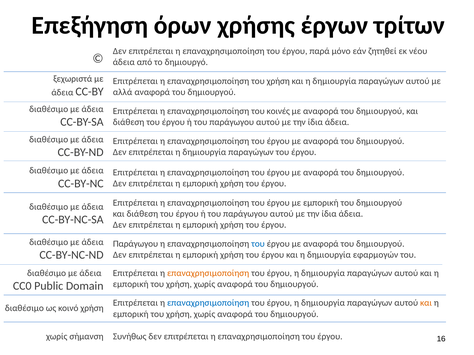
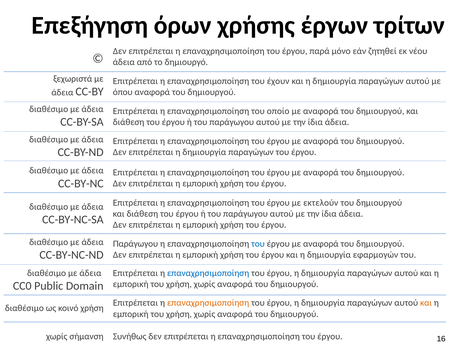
επαναχρησιμοποίηση του χρήση: χρήση -> έχουν
αλλά: αλλά -> όπου
κοινές: κοινές -> οποίο
με εμπορική: εμπορική -> εκτελούν
επαναχρησιμοποίηση at (208, 273) colour: orange -> blue
επαναχρησιμοποίηση at (208, 303) colour: blue -> orange
